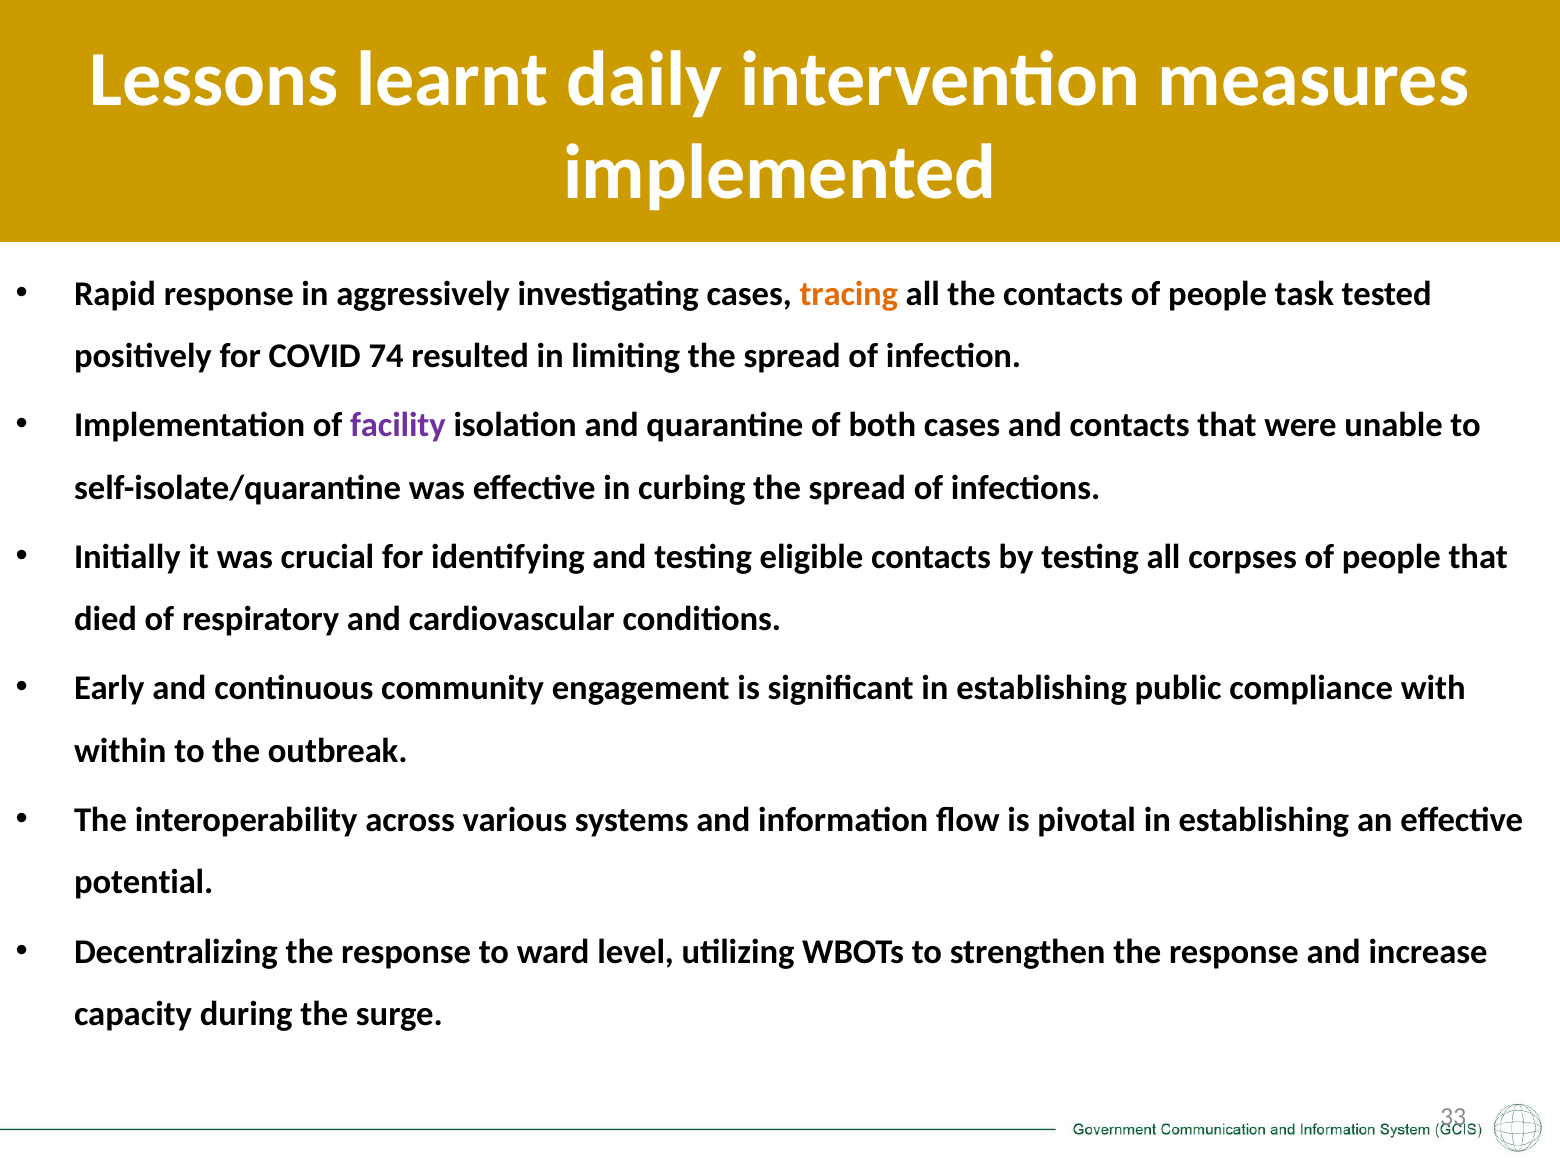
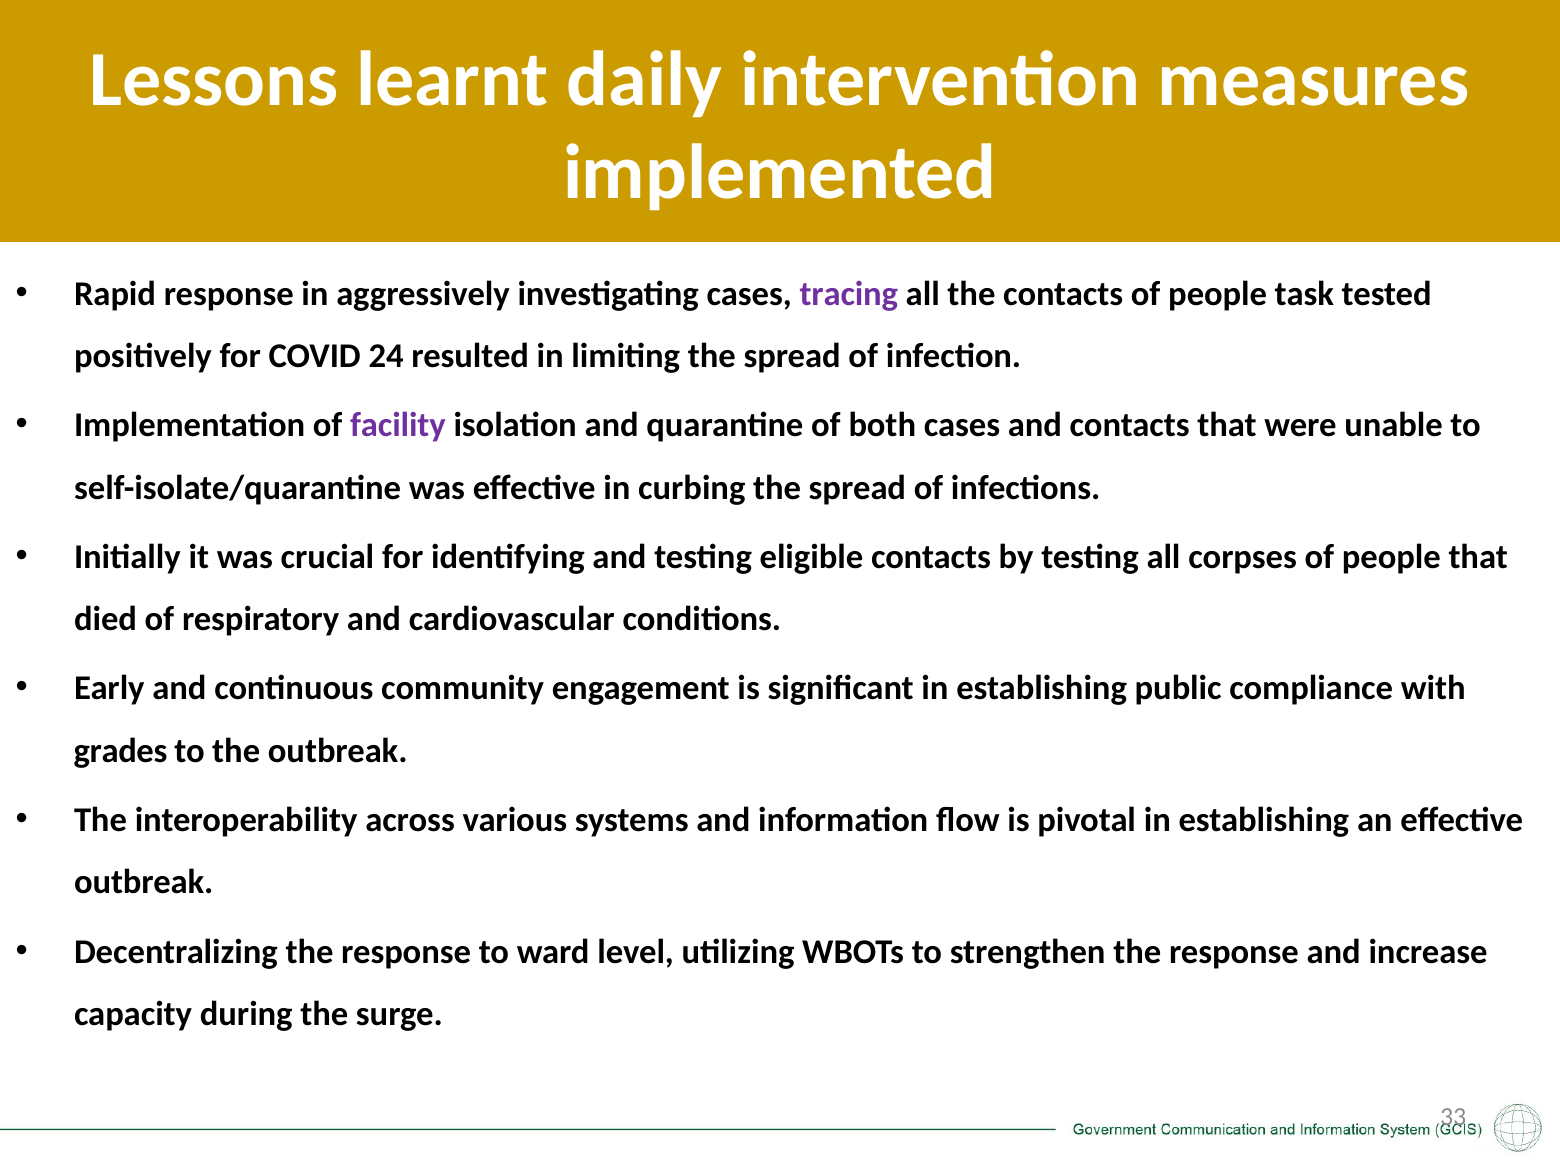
tracing colour: orange -> purple
74: 74 -> 24
within: within -> grades
potential at (144, 882): potential -> outbreak
